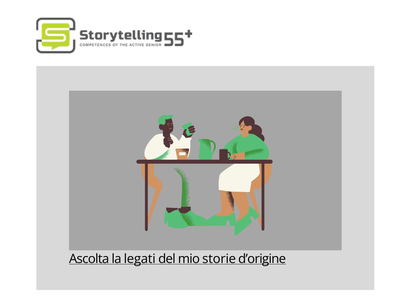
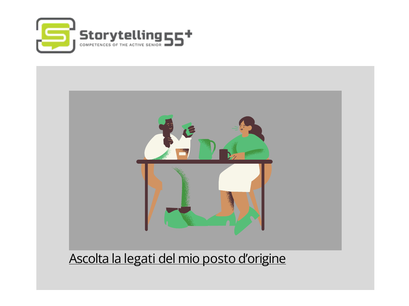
storie: storie -> posto
